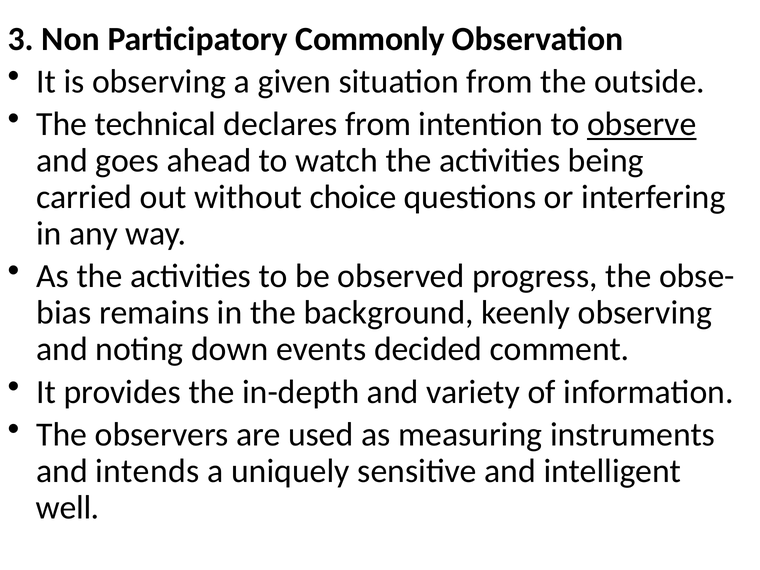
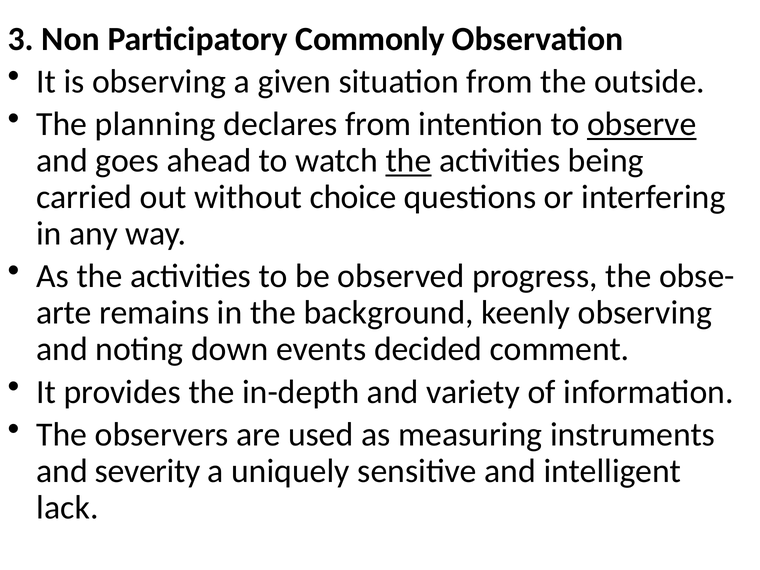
technical: technical -> planning
the at (409, 161) underline: none -> present
bias: bias -> arte
intends: intends -> severity
well: well -> lack
